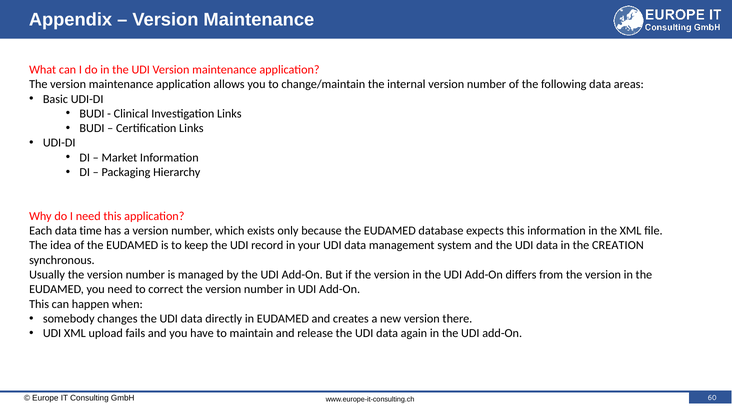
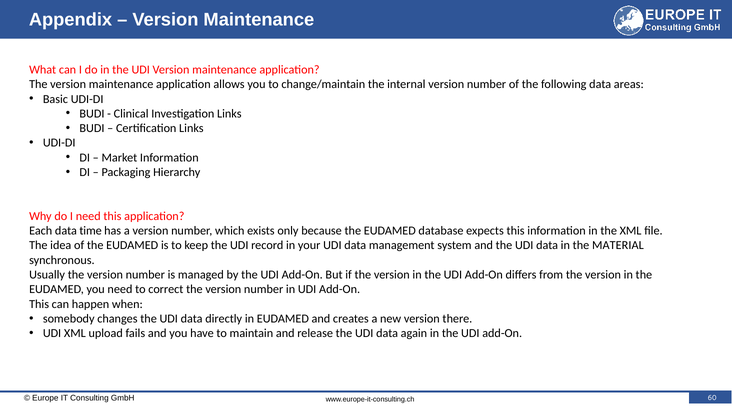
CREATION: CREATION -> MATERIAL
